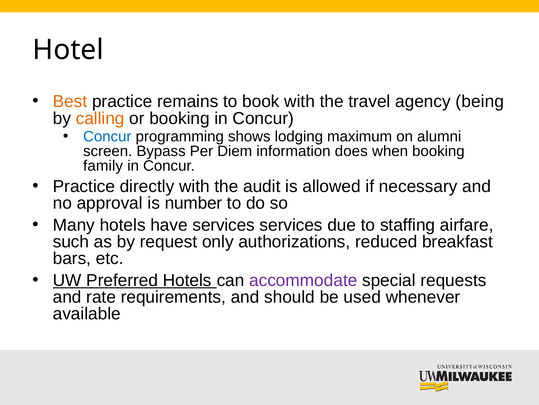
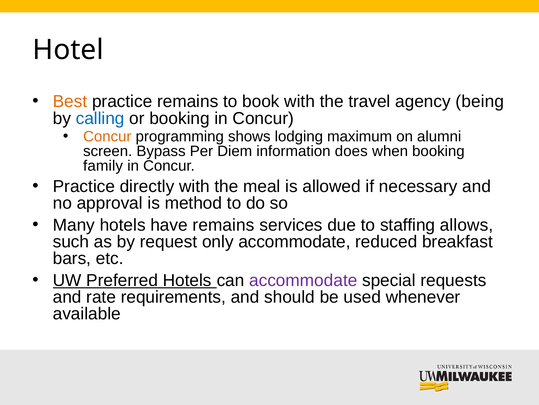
calling colour: orange -> blue
Concur at (107, 136) colour: blue -> orange
audit: audit -> meal
number: number -> method
have services: services -> remains
airfare: airfare -> allows
only authorizations: authorizations -> accommodate
